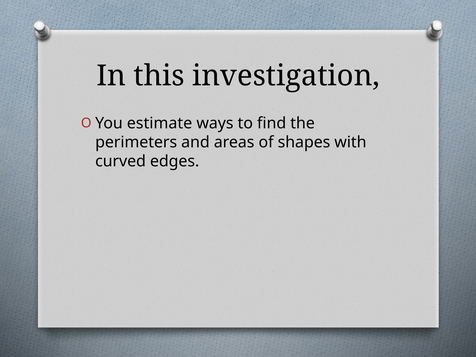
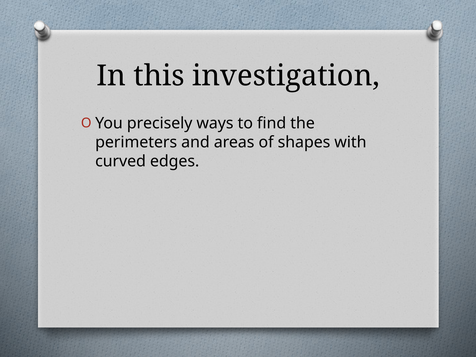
estimate: estimate -> precisely
